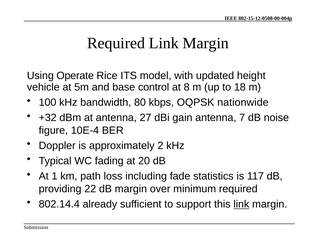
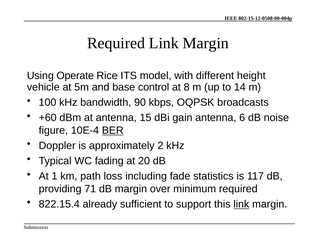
updated: updated -> different
18: 18 -> 14
80: 80 -> 90
nationwide: nationwide -> broadcasts
+32: +32 -> +60
27: 27 -> 15
7: 7 -> 6
BER underline: none -> present
22: 22 -> 71
802.14.4: 802.14.4 -> 822.15.4
